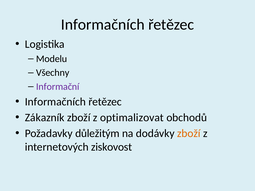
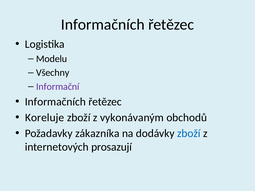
Zákazník: Zákazník -> Koreluje
optimalizovat: optimalizovat -> vykonávaným
důležitým: důležitým -> zákazníka
zboží at (189, 134) colour: orange -> blue
ziskovost: ziskovost -> prosazují
